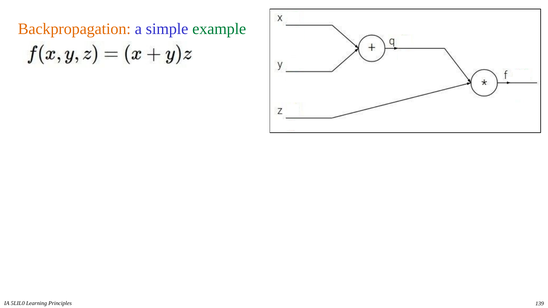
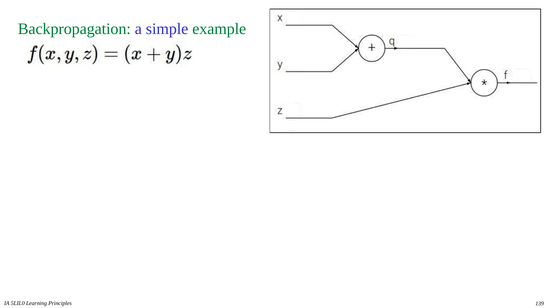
Backpropagation colour: orange -> green
